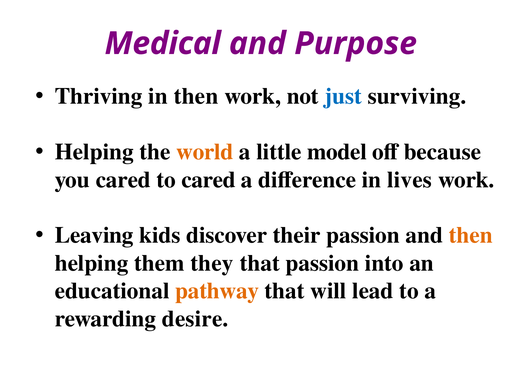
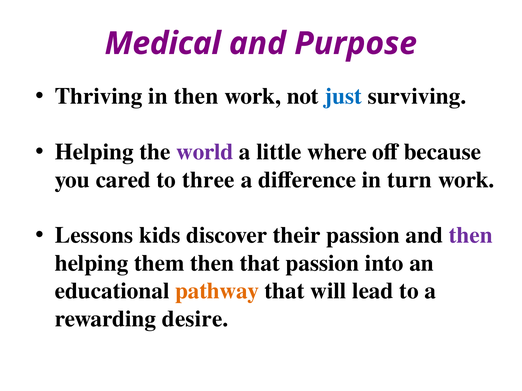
world colour: orange -> purple
model: model -> where
to cared: cared -> three
lives: lives -> turn
Leaving: Leaving -> Lessons
then at (471, 236) colour: orange -> purple
them they: they -> then
